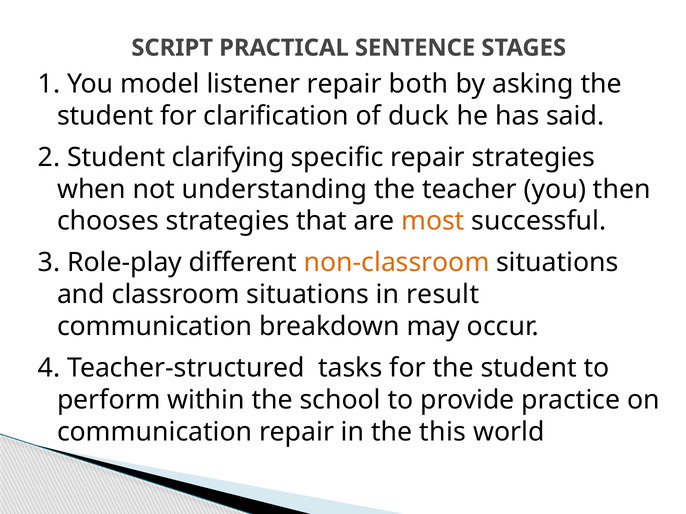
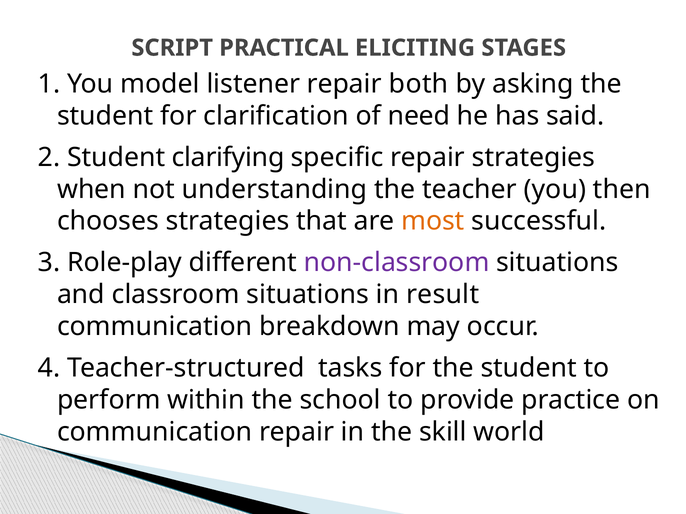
SENTENCE: SENTENCE -> ELICITING
duck: duck -> need
non-classroom colour: orange -> purple
this: this -> skill
